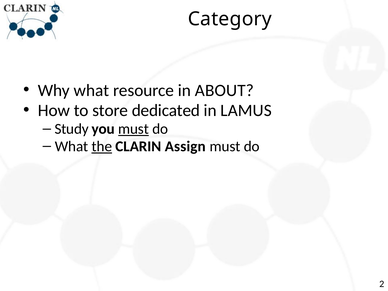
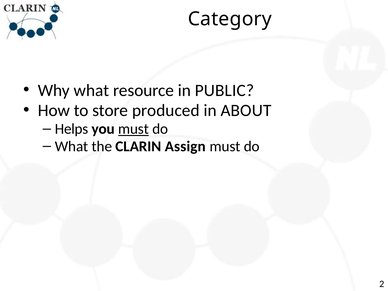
ABOUT: ABOUT -> PUBLIC
dedicated: dedicated -> produced
LAMUS: LAMUS -> ABOUT
Study: Study -> Helps
the underline: present -> none
